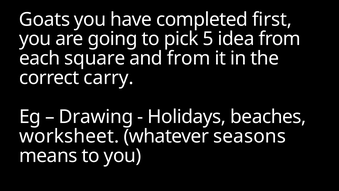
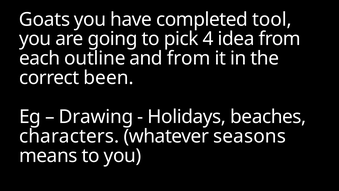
first: first -> tool
5: 5 -> 4
square: square -> outline
carry: carry -> been
worksheet: worksheet -> characters
